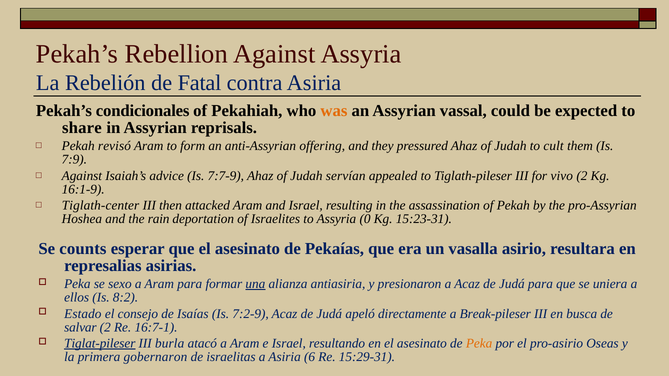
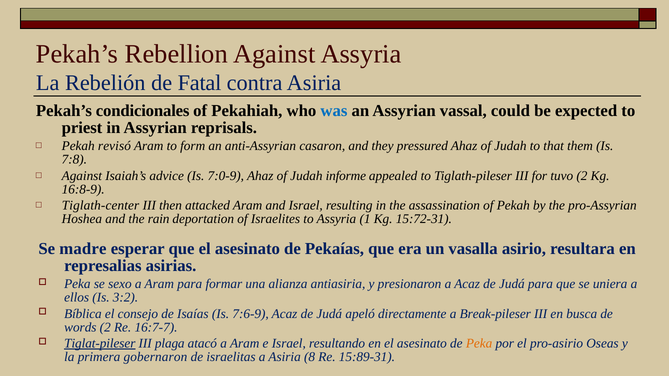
was colour: orange -> blue
share: share -> priest
offering: offering -> casaron
cult: cult -> that
7:9: 7:9 -> 7:8
7:7-9: 7:7-9 -> 7:0-9
servían: servían -> informe
vivo: vivo -> tuvo
16:1-9: 16:1-9 -> 16:8-9
0: 0 -> 1
15:23-31: 15:23-31 -> 15:72-31
counts: counts -> madre
una underline: present -> none
8:2: 8:2 -> 3:2
Estado: Estado -> Bíblica
7:2-9: 7:2-9 -> 7:6-9
salvar: salvar -> words
16:7-1: 16:7-1 -> 16:7-7
burla: burla -> plaga
6: 6 -> 8
15:29-31: 15:29-31 -> 15:89-31
